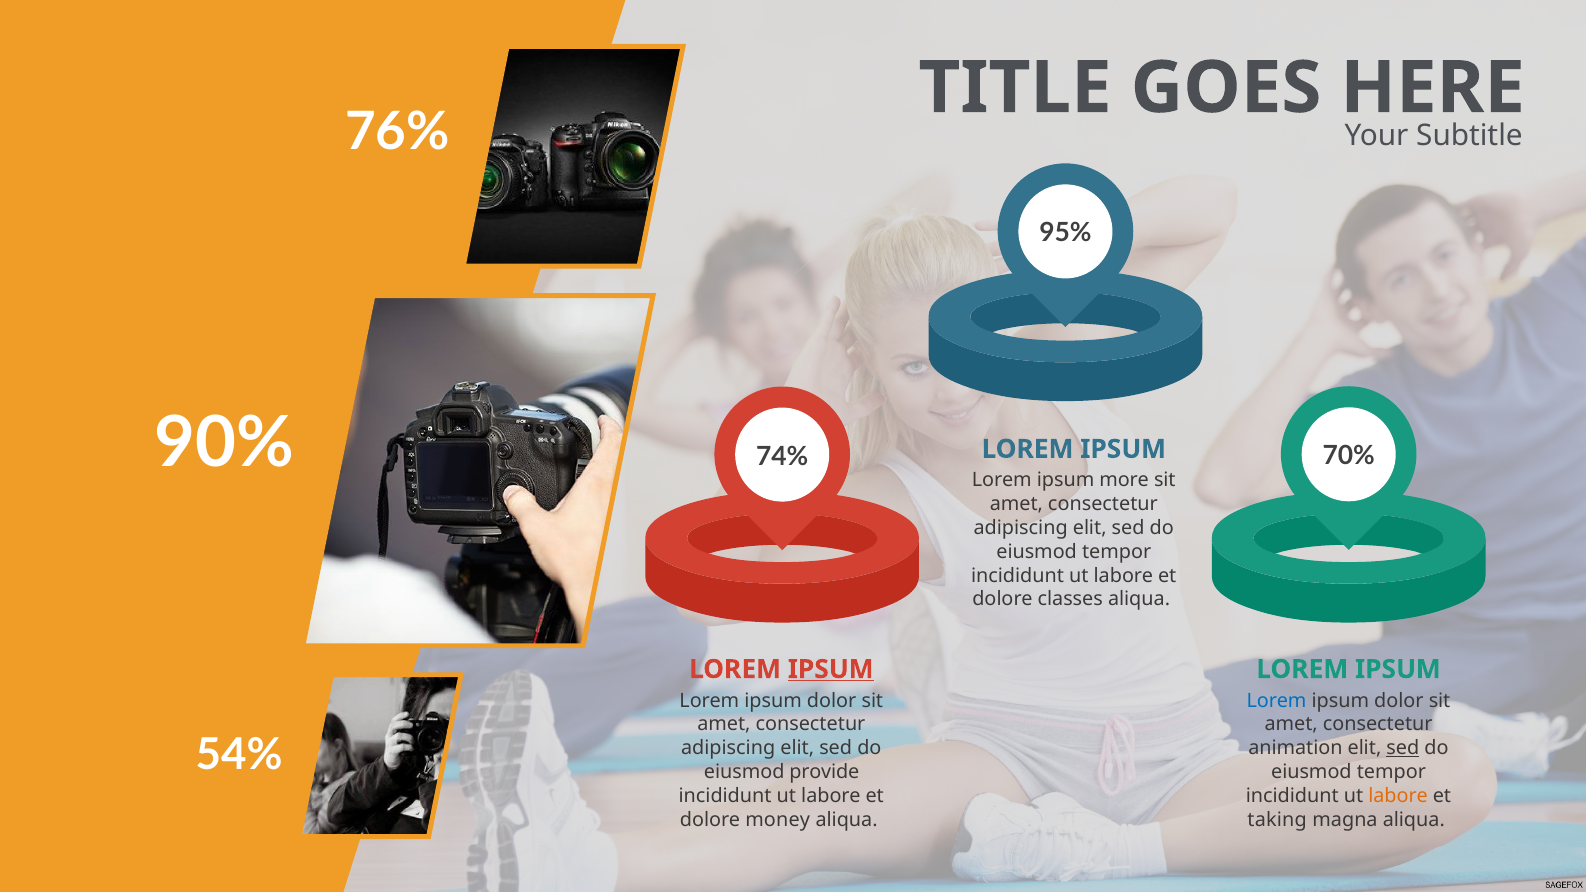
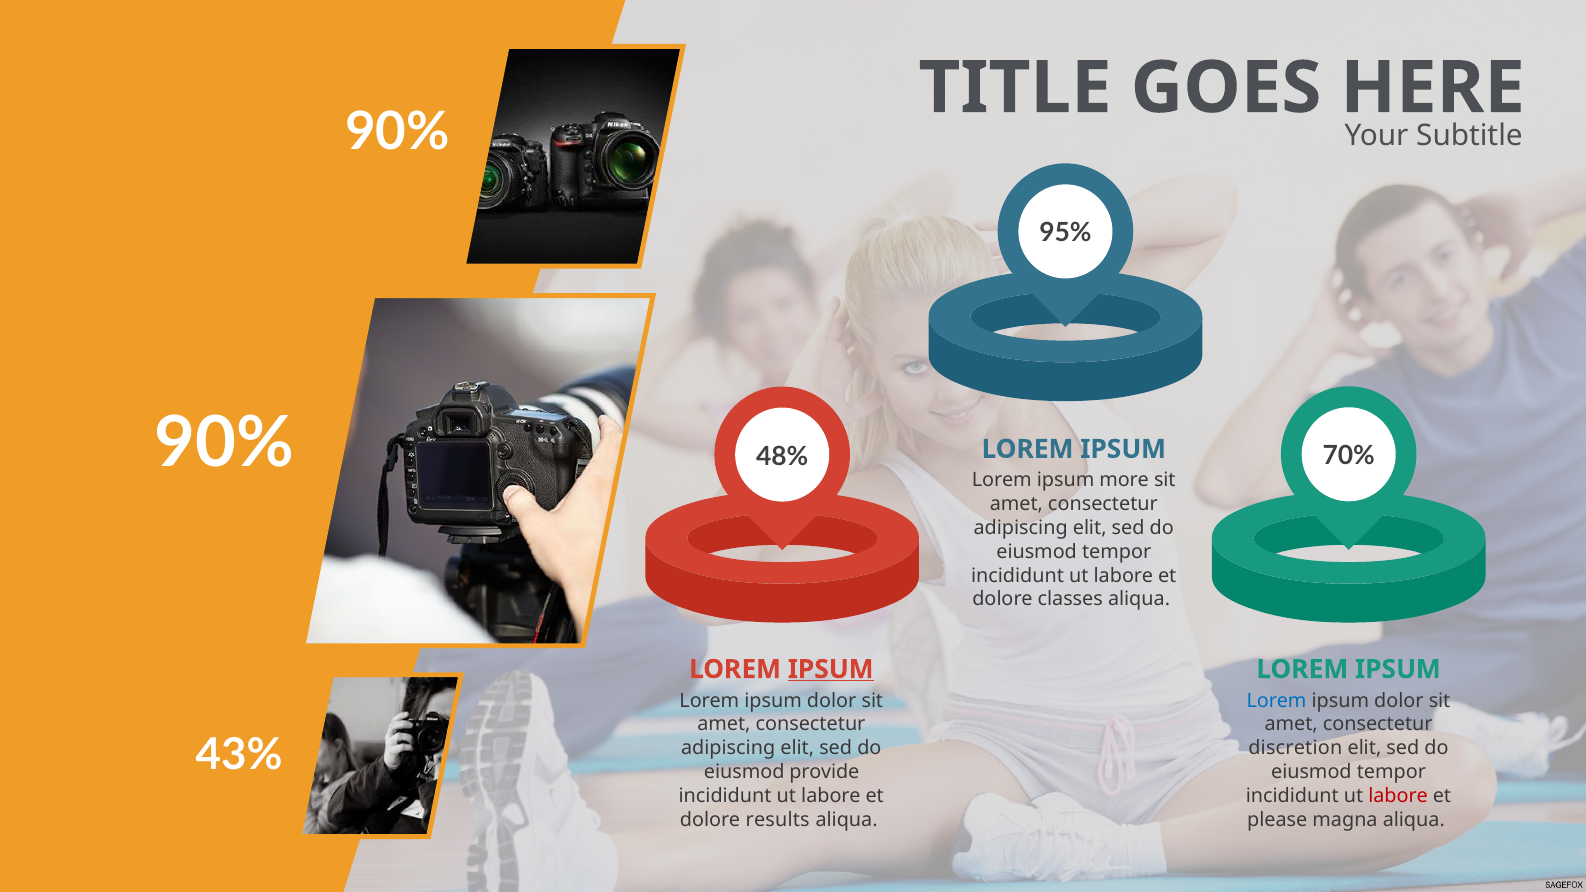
76% at (397, 132): 76% -> 90%
74%: 74% -> 48%
54%: 54% -> 43%
animation: animation -> discretion
sed at (1403, 748) underline: present -> none
labore at (1398, 796) colour: orange -> red
money: money -> results
taking: taking -> please
